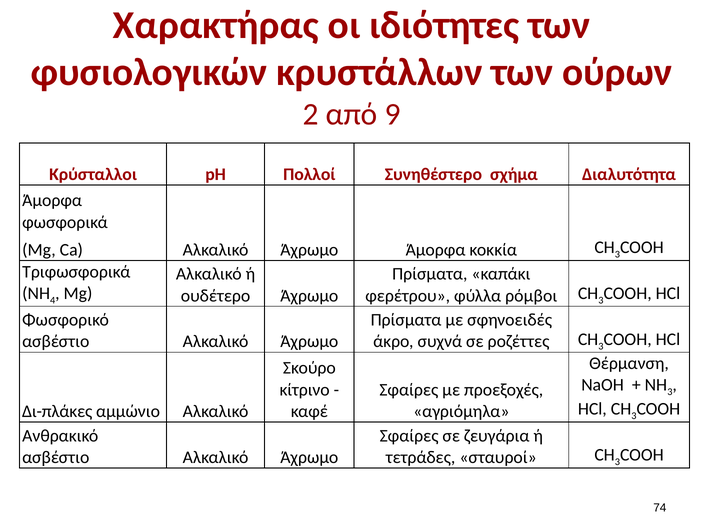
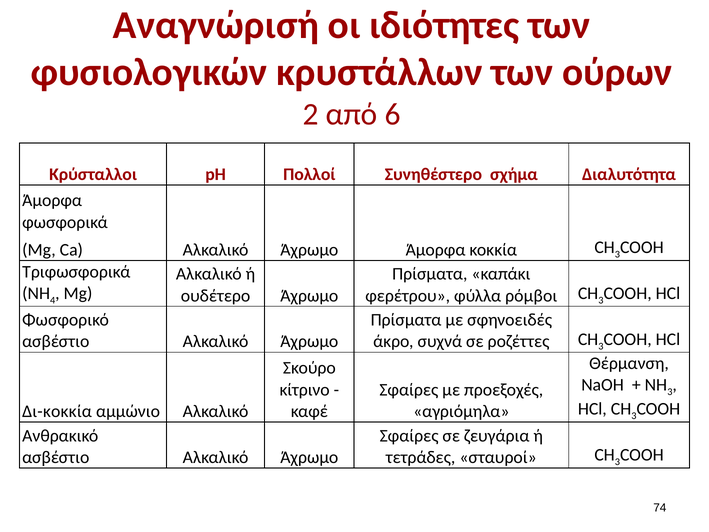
Χαρακτήρας: Χαρακτήρας -> Αναγνώρισή
9: 9 -> 6
Δι-πλάκες: Δι-πλάκες -> Δι-κοκκία
